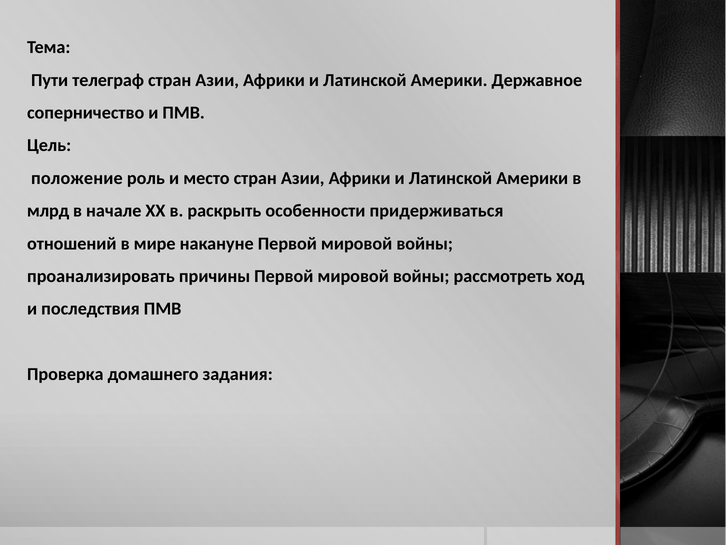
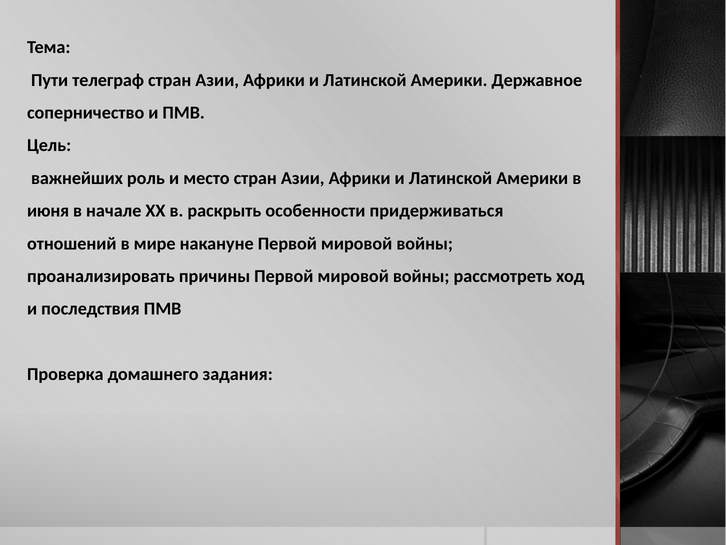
положение: положение -> важнейших
млрд: млрд -> июня
